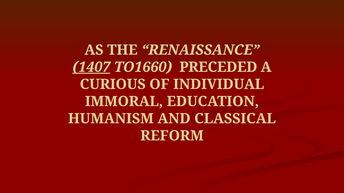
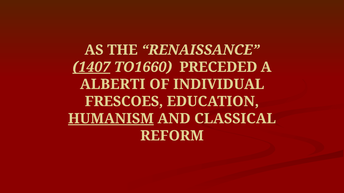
CURIOUS: CURIOUS -> ALBERTI
IMMORAL: IMMORAL -> FRESCOES
HUMANISM underline: none -> present
